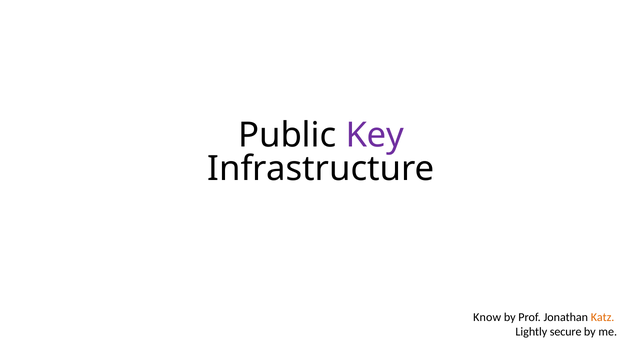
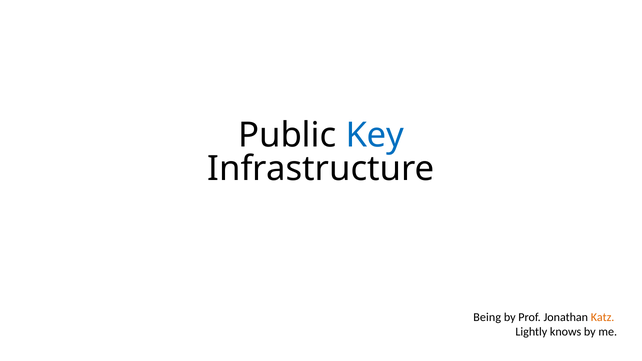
Key colour: purple -> blue
Know: Know -> Being
secure: secure -> knows
